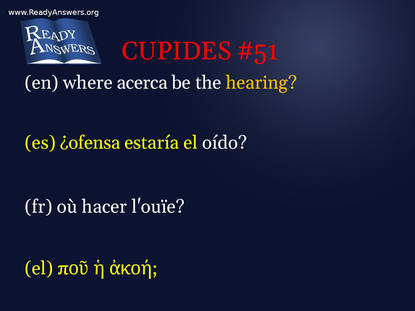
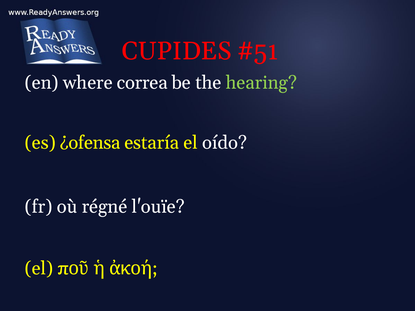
acerca: acerca -> correa
hearing colour: yellow -> light green
hacer: hacer -> régné
